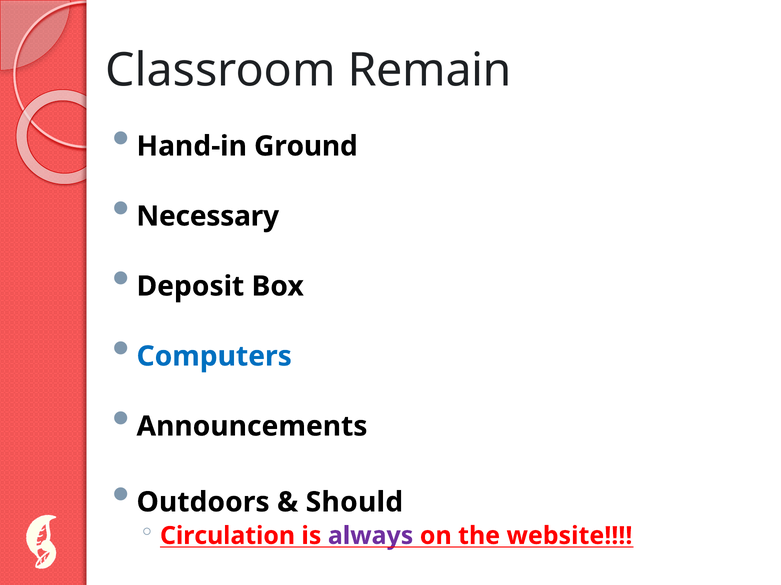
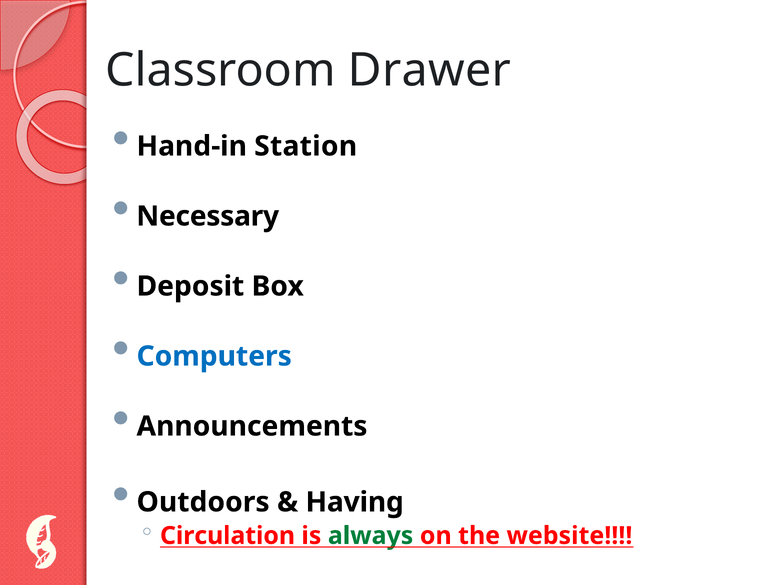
Remain: Remain -> Drawer
Ground: Ground -> Station
Should: Should -> Having
always colour: purple -> green
